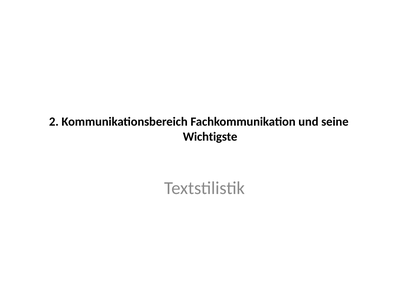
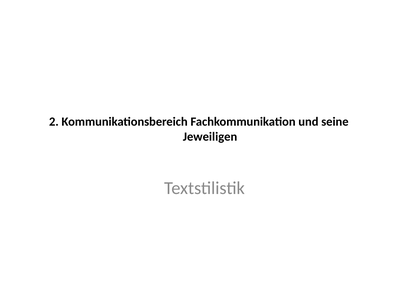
Wichtigste: Wichtigste -> Jeweiligen
